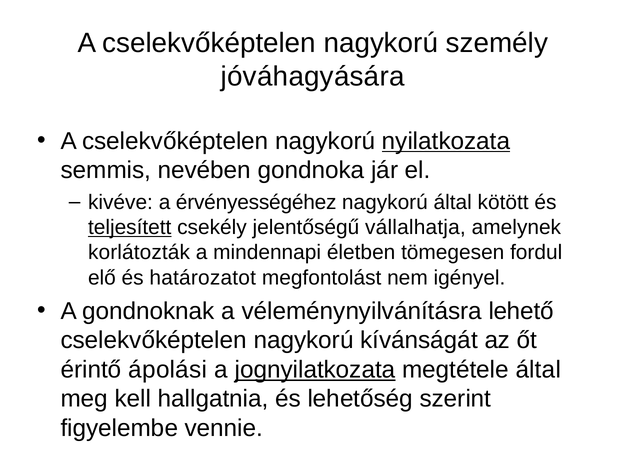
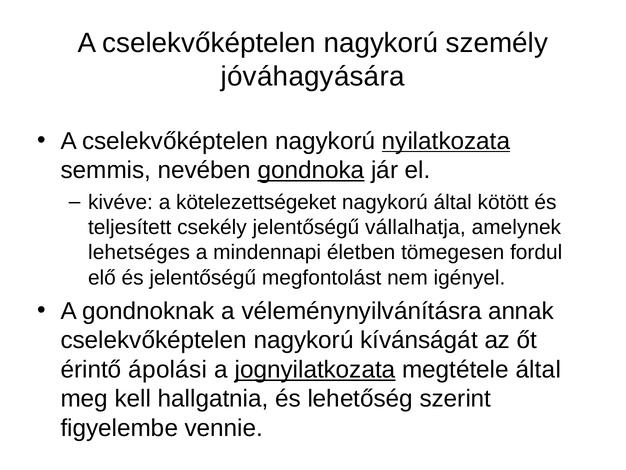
gondnoka underline: none -> present
érvényességéhez: érvényességéhez -> kötelezettségeket
teljesített underline: present -> none
korlátozták: korlátozták -> lehetséges
és határozatot: határozatot -> jelentőségű
lehető: lehető -> annak
